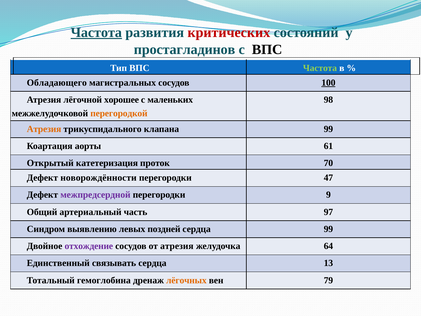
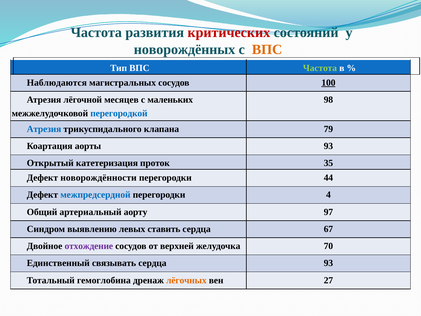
Частота at (96, 33) underline: present -> none
простагладинов: простагладинов -> новорождённых
ВПС at (267, 49) colour: black -> orange
Обладающего: Обладающего -> Наблюдаются
хорошее: хорошее -> месяцев
перегородкой colour: orange -> blue
Атрезия at (44, 129) colour: orange -> blue
клапана 99: 99 -> 79
аорты 61: 61 -> 93
70: 70 -> 35
47: 47 -> 44
межпредсердной colour: purple -> blue
9: 9 -> 4
часть: часть -> аорту
поздней: поздней -> ставить
сердца 99: 99 -> 67
от атрезия: атрезия -> верхней
64: 64 -> 70
сердца 13: 13 -> 93
79: 79 -> 27
